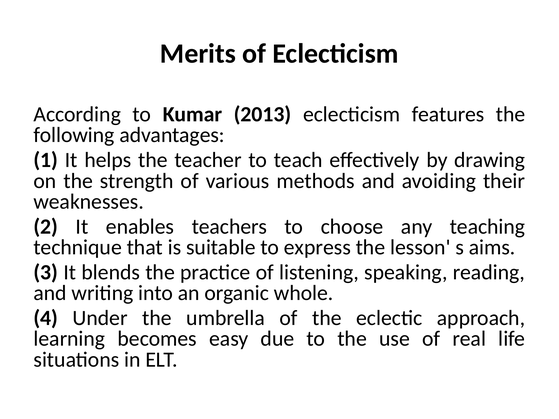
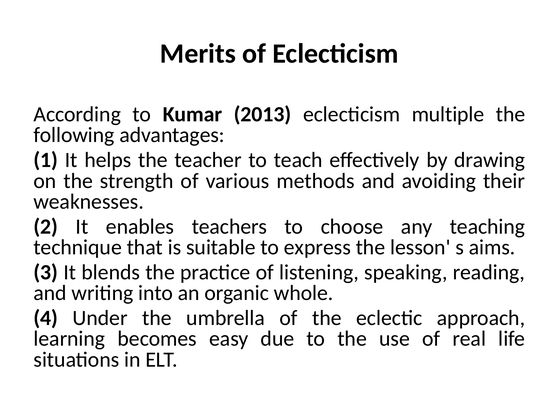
features: features -> multiple
